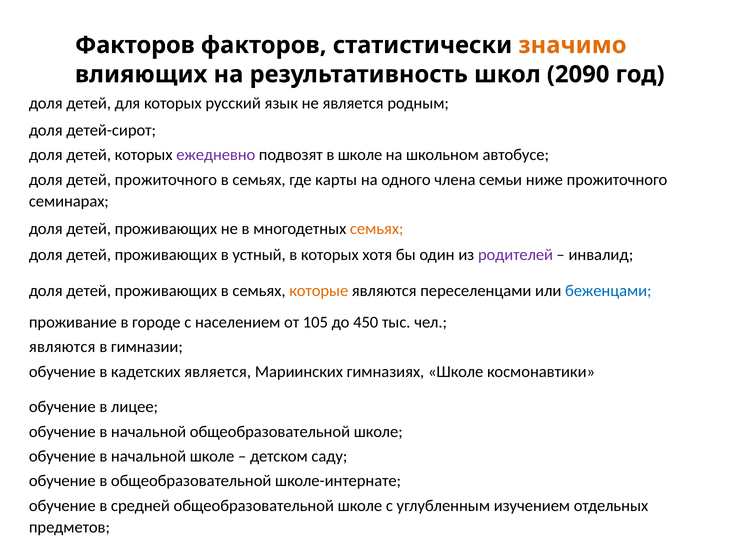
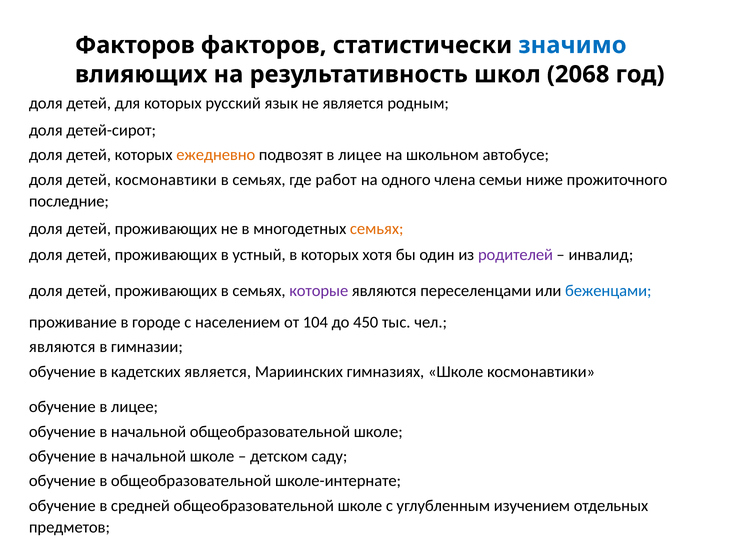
значимо colour: orange -> blue
2090: 2090 -> 2068
ежедневно colour: purple -> orange
подвозят в школе: школе -> лицее
детей прожиточного: прожиточного -> космонавтики
карты: карты -> работ
семинарах: семинарах -> последние
которые colour: orange -> purple
105: 105 -> 104
